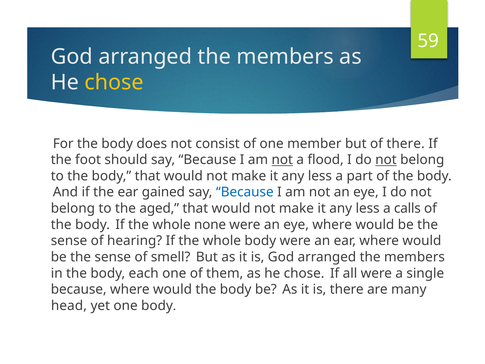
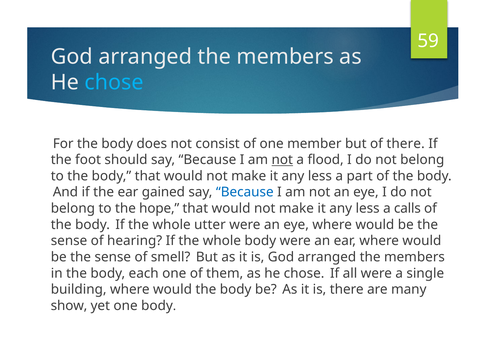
chose at (114, 82) colour: yellow -> light blue
not at (386, 160) underline: present -> none
aged: aged -> hope
none: none -> utter
because at (79, 289): because -> building
head: head -> show
